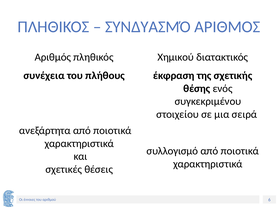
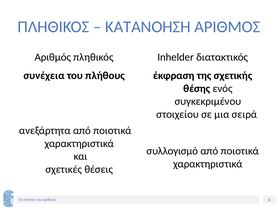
ΣΥΝΔΥΑΣΜΌ: ΣΥΝΔΥΑΣΜΌ -> ΚΑΤΑΝΟΗΣΗ
Χημικού: Χημικού -> Inhelder
